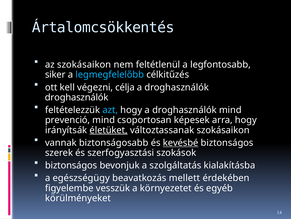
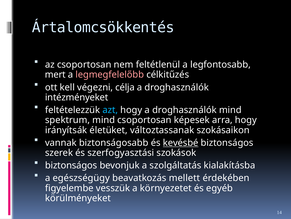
az szokásaikon: szokásaikon -> csoportosan
siker: siker -> mert
legmegfelelőbb colour: light blue -> pink
droghasználók at (77, 97): droghasználók -> intézményeket
prevenció: prevenció -> spektrum
életüket underline: present -> none
